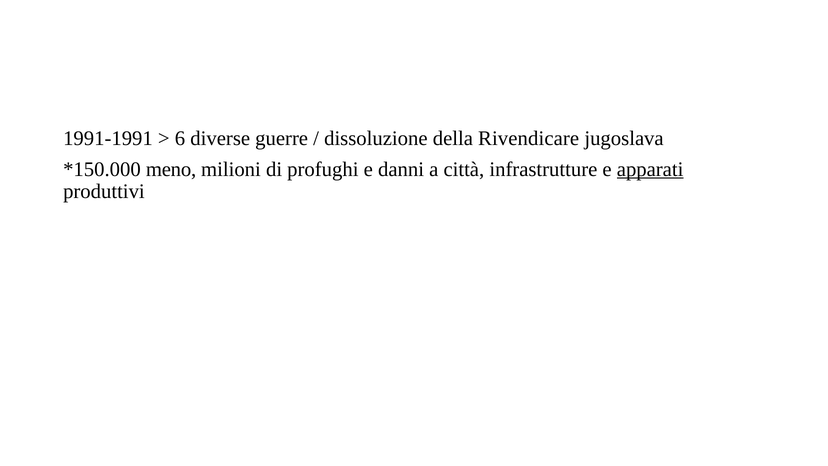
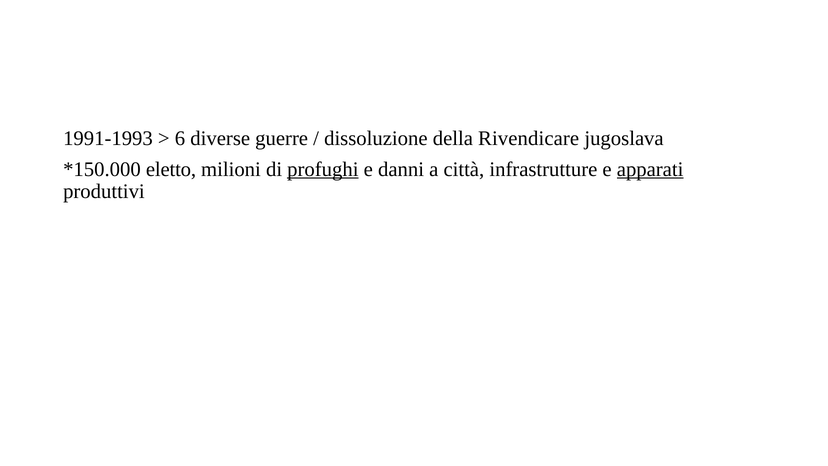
1991-1991: 1991-1991 -> 1991-1993
meno: meno -> eletto
profughi underline: none -> present
